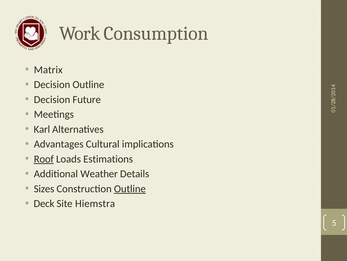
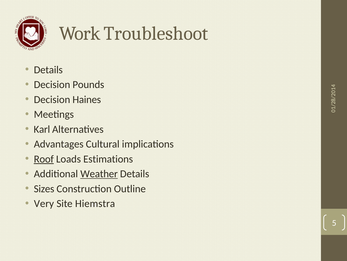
Consumption: Consumption -> Troubleshoot
Matrix at (48, 70): Matrix -> Details
Decision Outline: Outline -> Pounds
Future: Future -> Haines
Weather underline: none -> present
Outline at (130, 188) underline: present -> none
Deck: Deck -> Very
